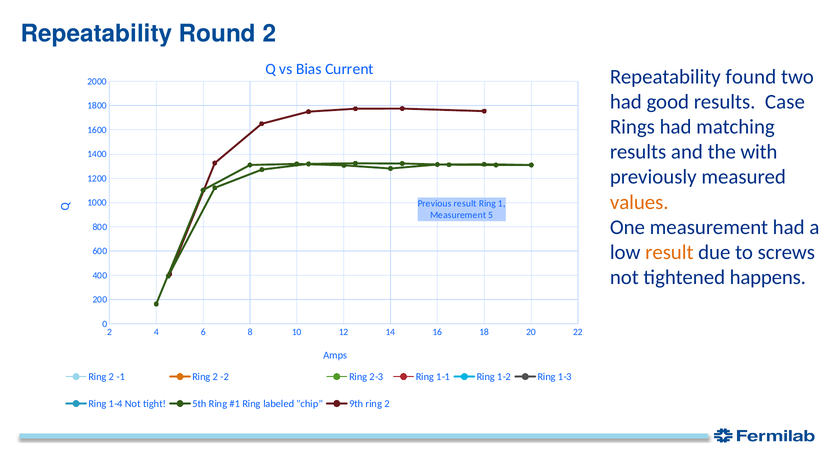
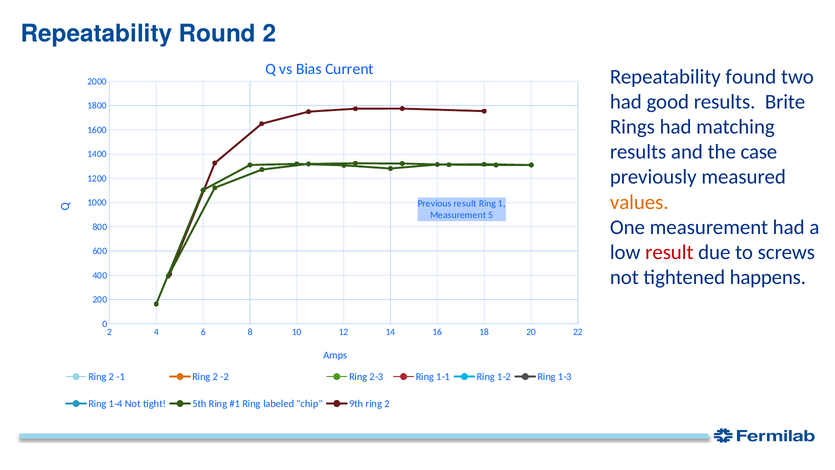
Case: Case -> Brite
with: with -> case
result at (669, 252) colour: orange -> red
